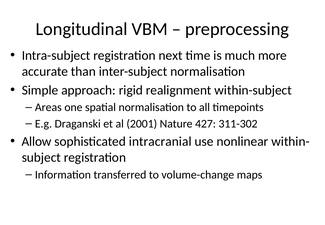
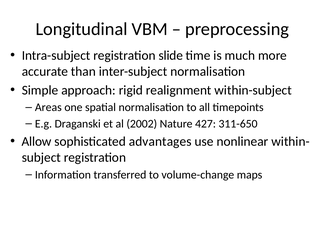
next: next -> slide
2001: 2001 -> 2002
311-302: 311-302 -> 311-650
intracranial: intracranial -> advantages
